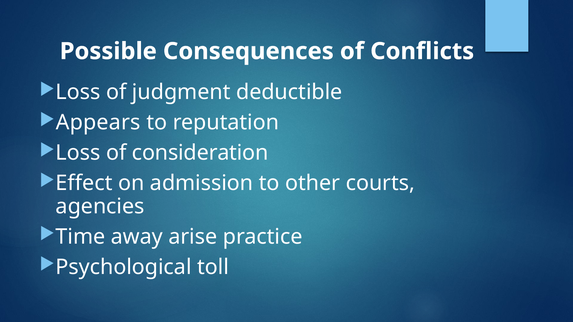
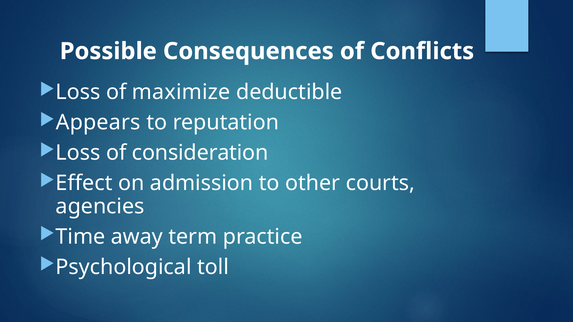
judgment: judgment -> maximize
arise: arise -> term
